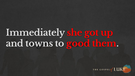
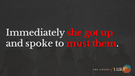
towns: towns -> spoke
good: good -> must
